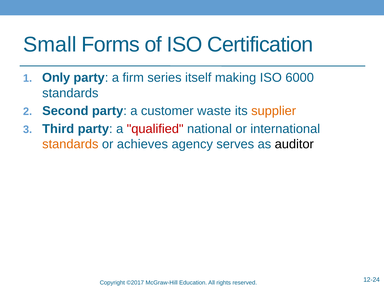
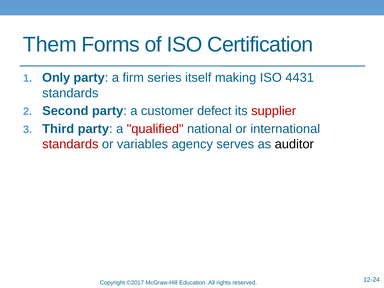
Small: Small -> Them
6000: 6000 -> 4431
waste: waste -> defect
supplier colour: orange -> red
standards at (70, 144) colour: orange -> red
achieves: achieves -> variables
